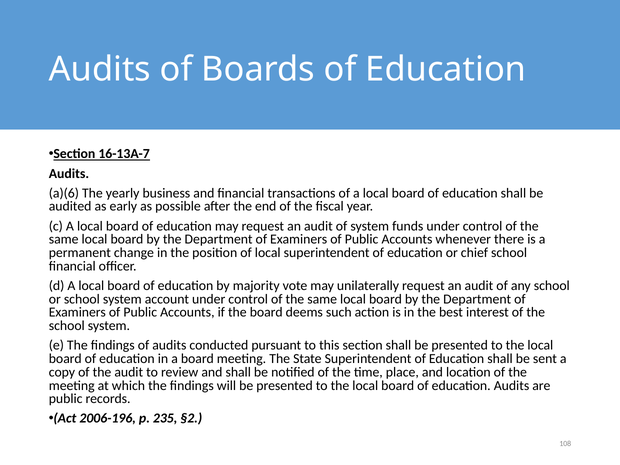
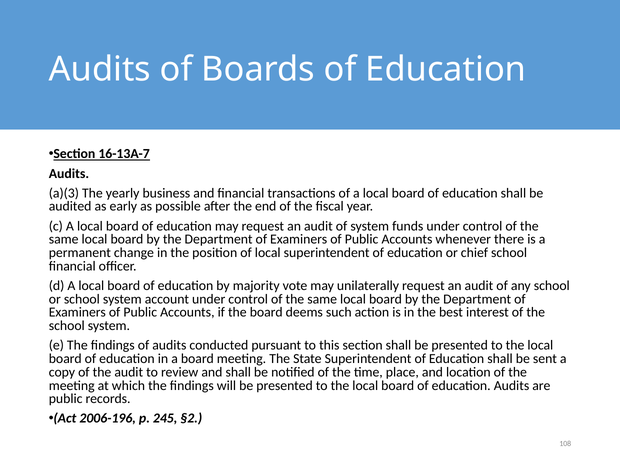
a)(6: a)(6 -> a)(3
235: 235 -> 245
